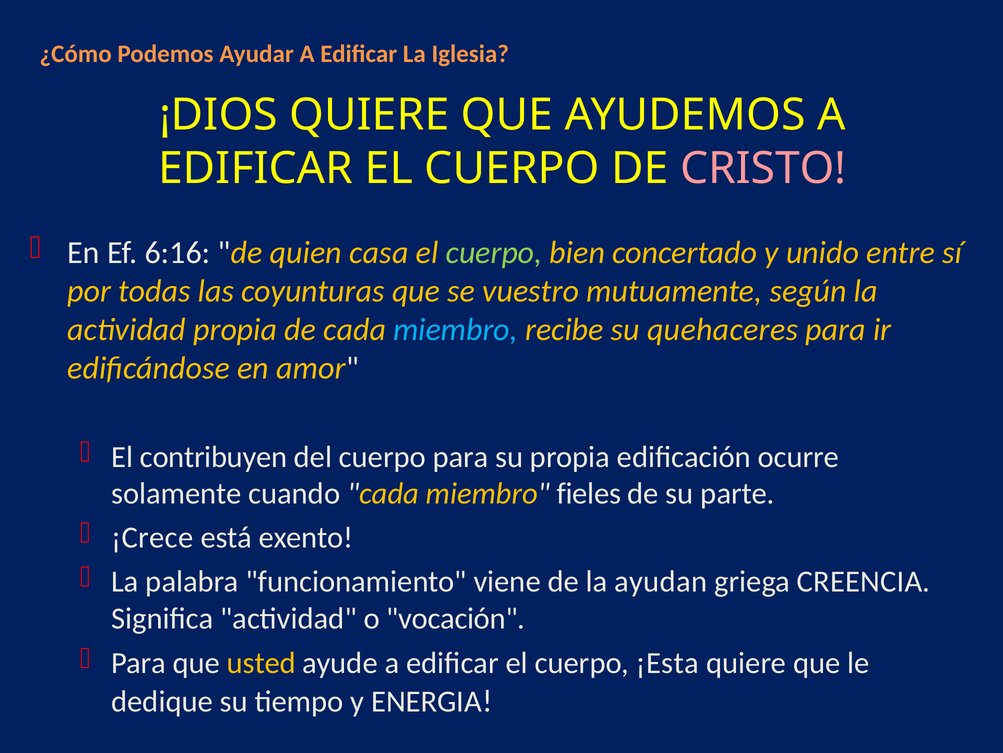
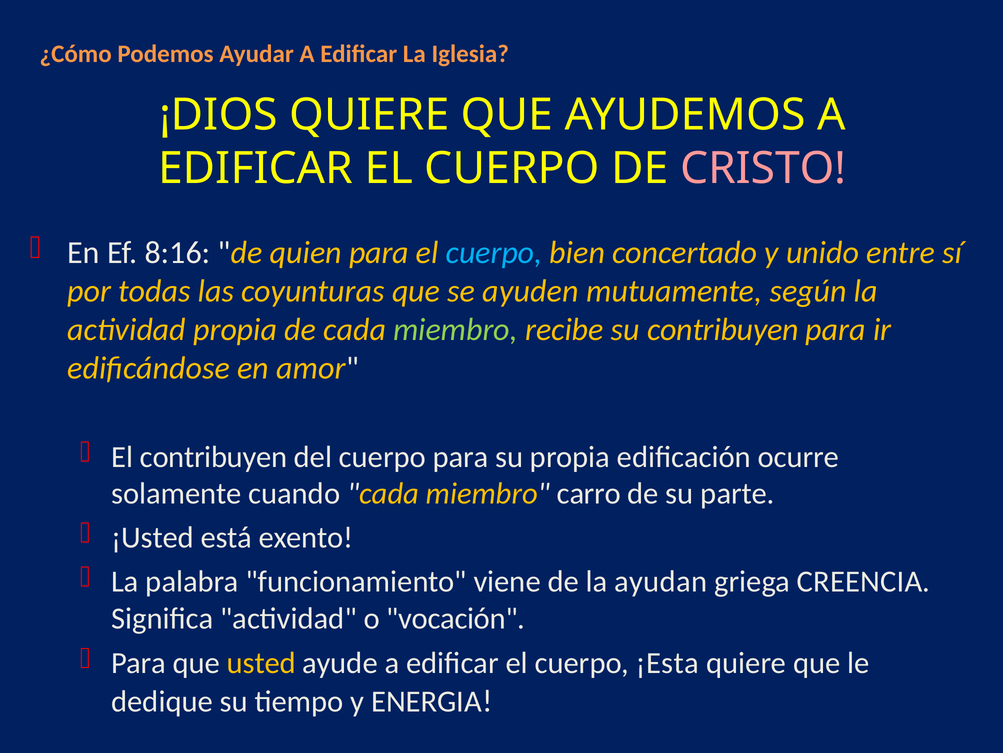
6:16: 6:16 -> 8:16
quien casa: casa -> para
cuerpo at (494, 253) colour: light green -> light blue
vuestro: vuestro -> ayuden
miembro at (455, 329) colour: light blue -> light green
su quehaceres: quehaceres -> contribuyen
fieles: fieles -> carro
¡Crece: ¡Crece -> ¡Usted
